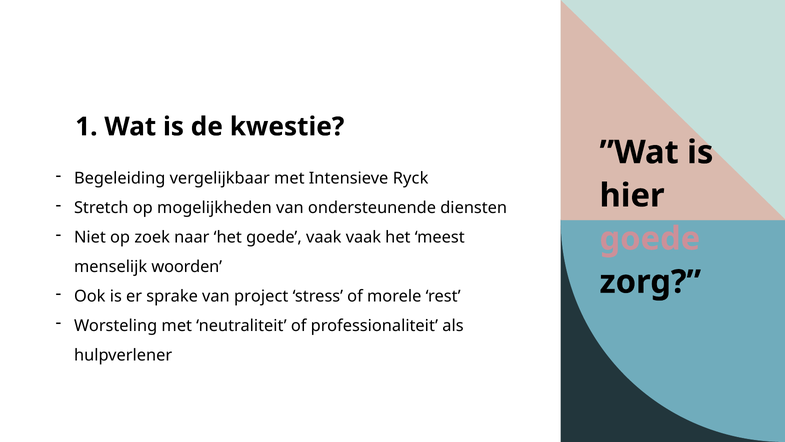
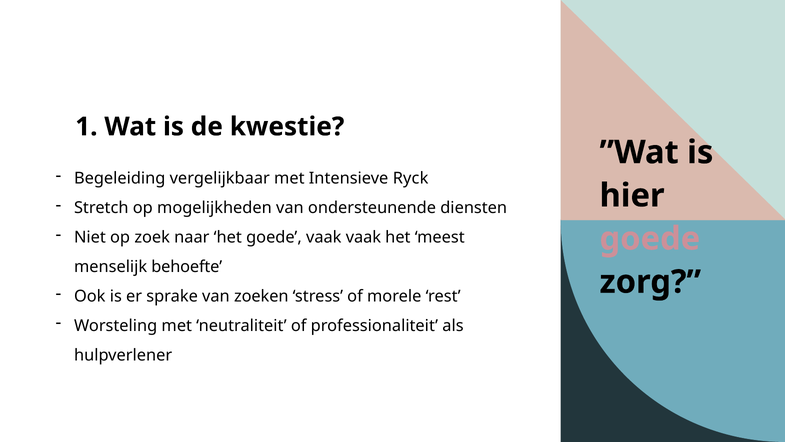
woorden: woorden -> behoefte
project: project -> zoeken
